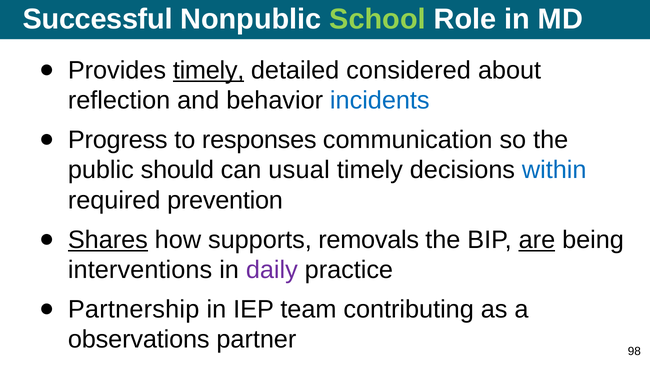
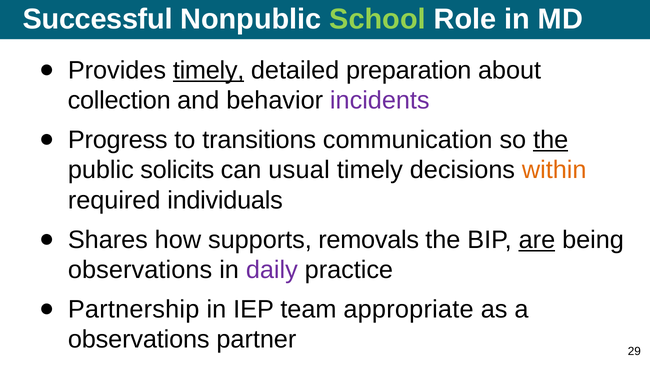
considered: considered -> preparation
reflection: reflection -> collection
incidents colour: blue -> purple
responses: responses -> transitions
the at (551, 140) underline: none -> present
should: should -> solicits
within colour: blue -> orange
prevention: prevention -> individuals
Shares underline: present -> none
interventions at (140, 271): interventions -> observations
contributing: contributing -> appropriate
98: 98 -> 29
